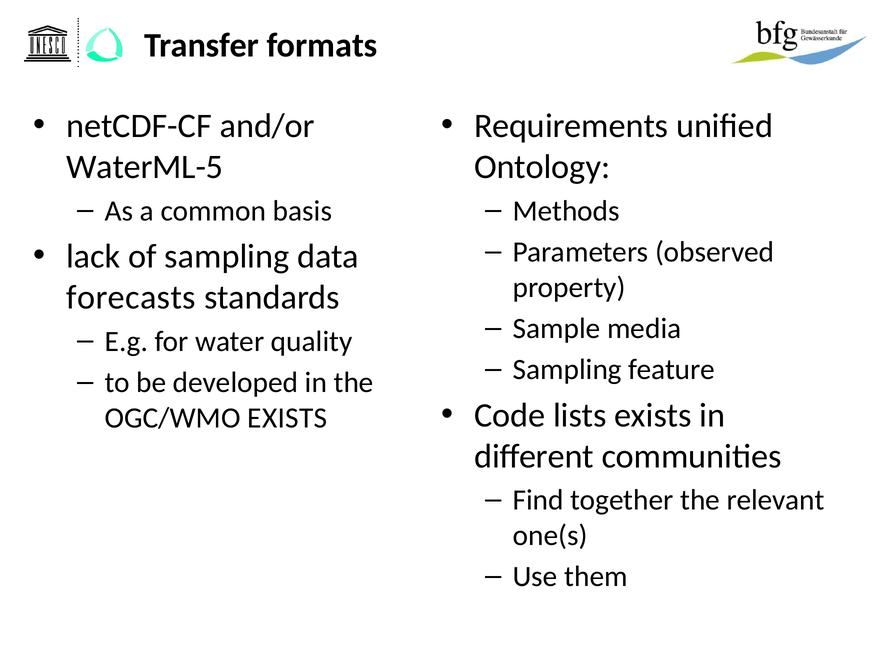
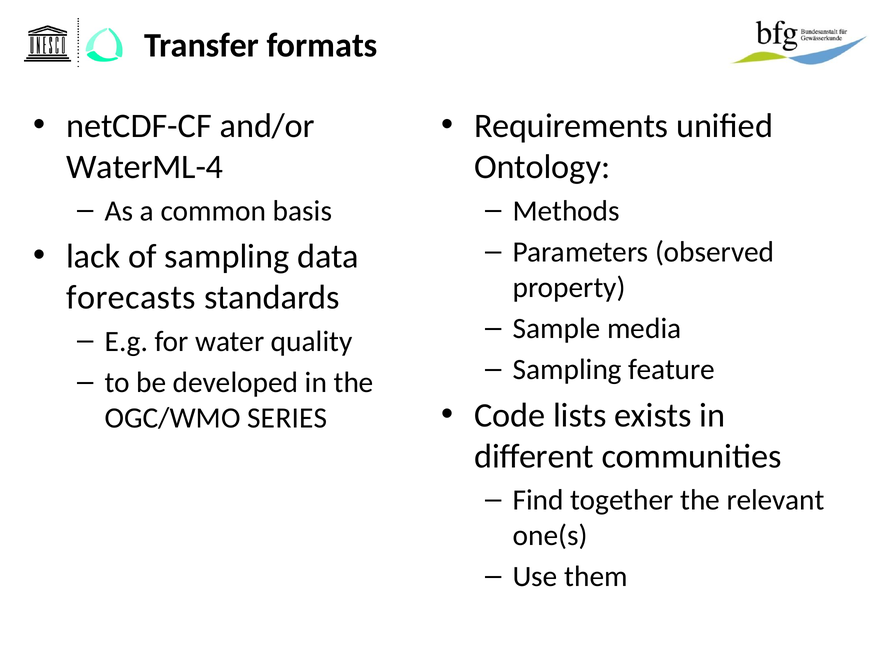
WaterML-5: WaterML-5 -> WaterML-4
OGC/WMO EXISTS: EXISTS -> SERIES
